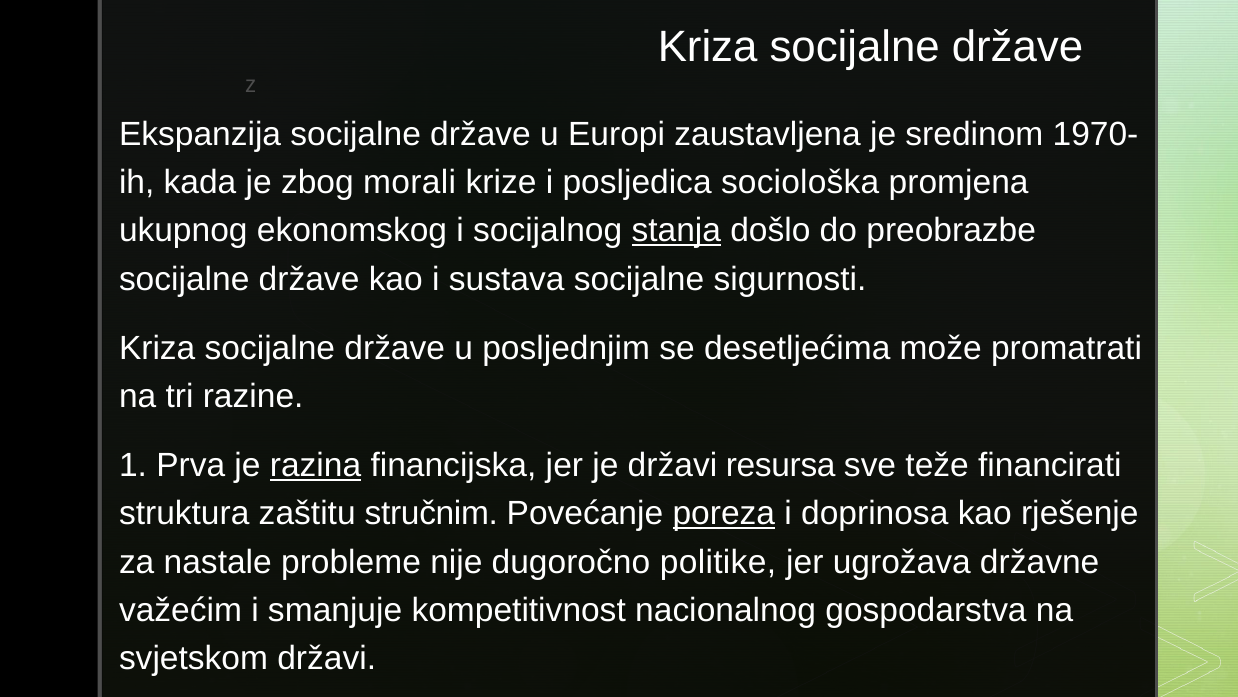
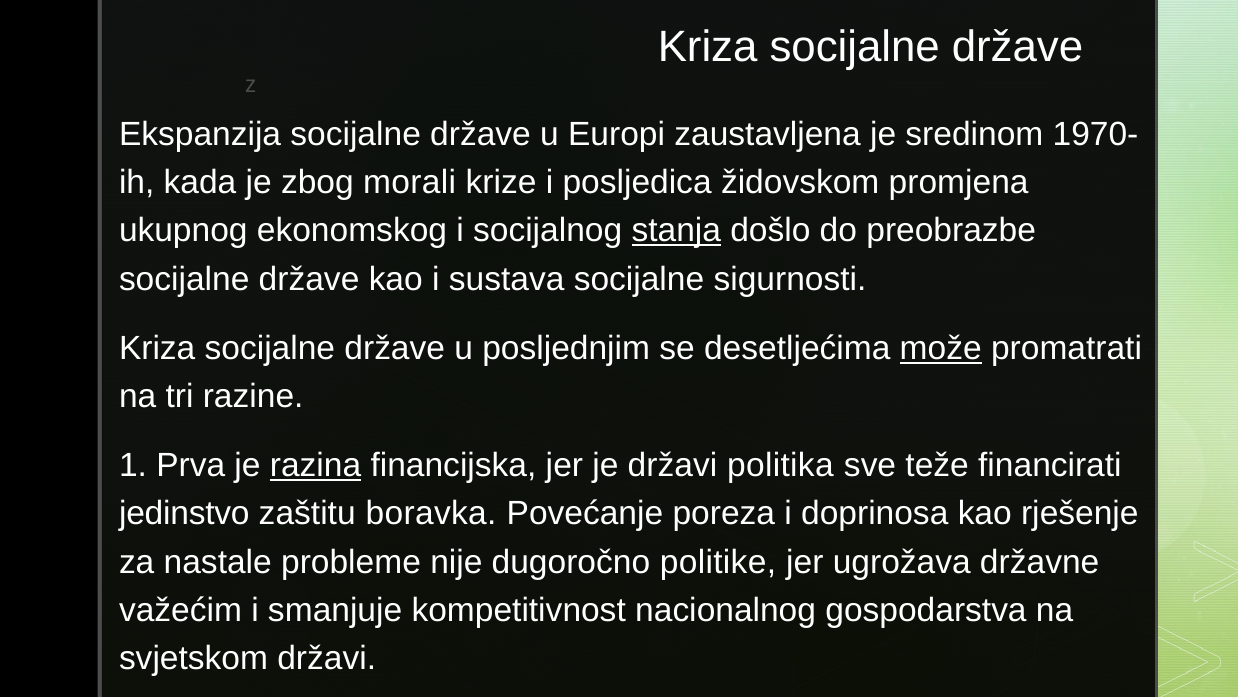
sociološka: sociološka -> židovskom
može underline: none -> present
resursa: resursa -> politika
struktura: struktura -> jedinstvo
stručnim: stručnim -> boravka
poreza underline: present -> none
